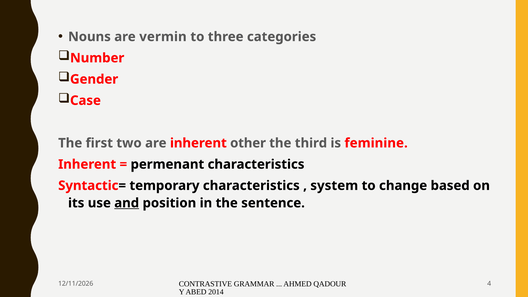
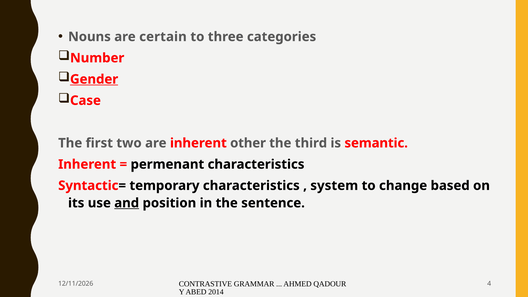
vermin: vermin -> certain
Gender underline: none -> present
feminine: feminine -> semantic
